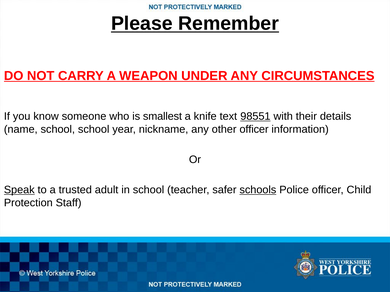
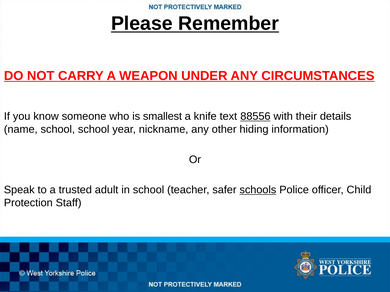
98551: 98551 -> 88556
other officer: officer -> hiding
Speak underline: present -> none
